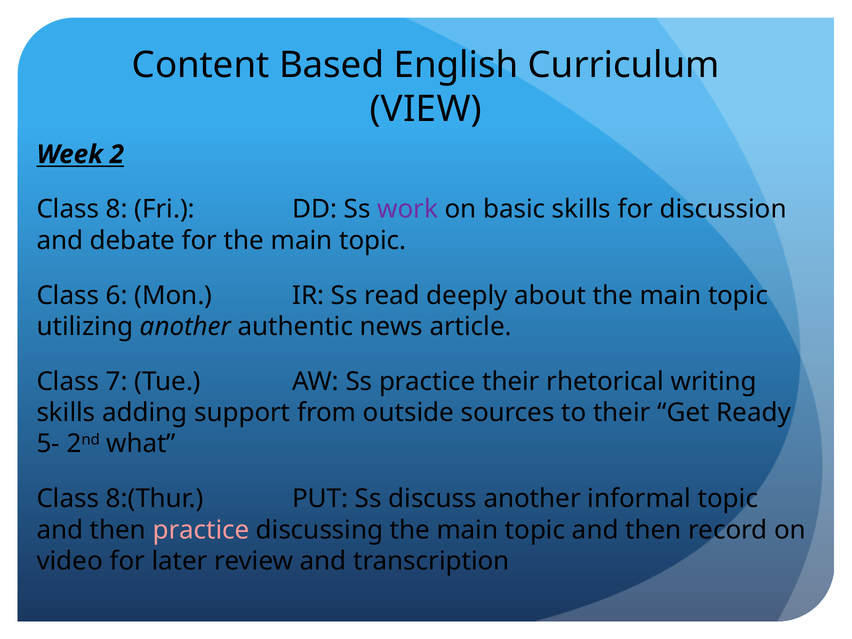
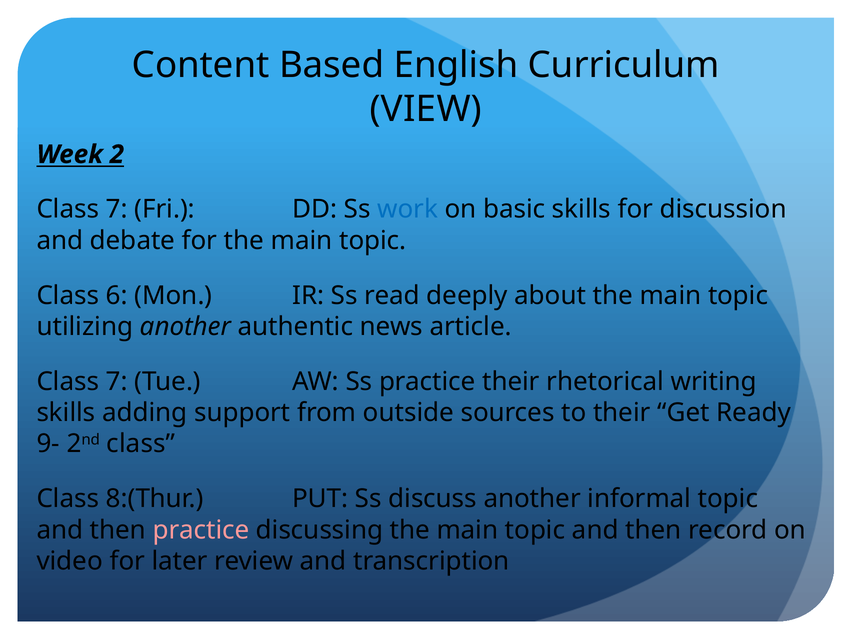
8 at (117, 209): 8 -> 7
work colour: purple -> blue
5-: 5- -> 9-
2nd what: what -> class
